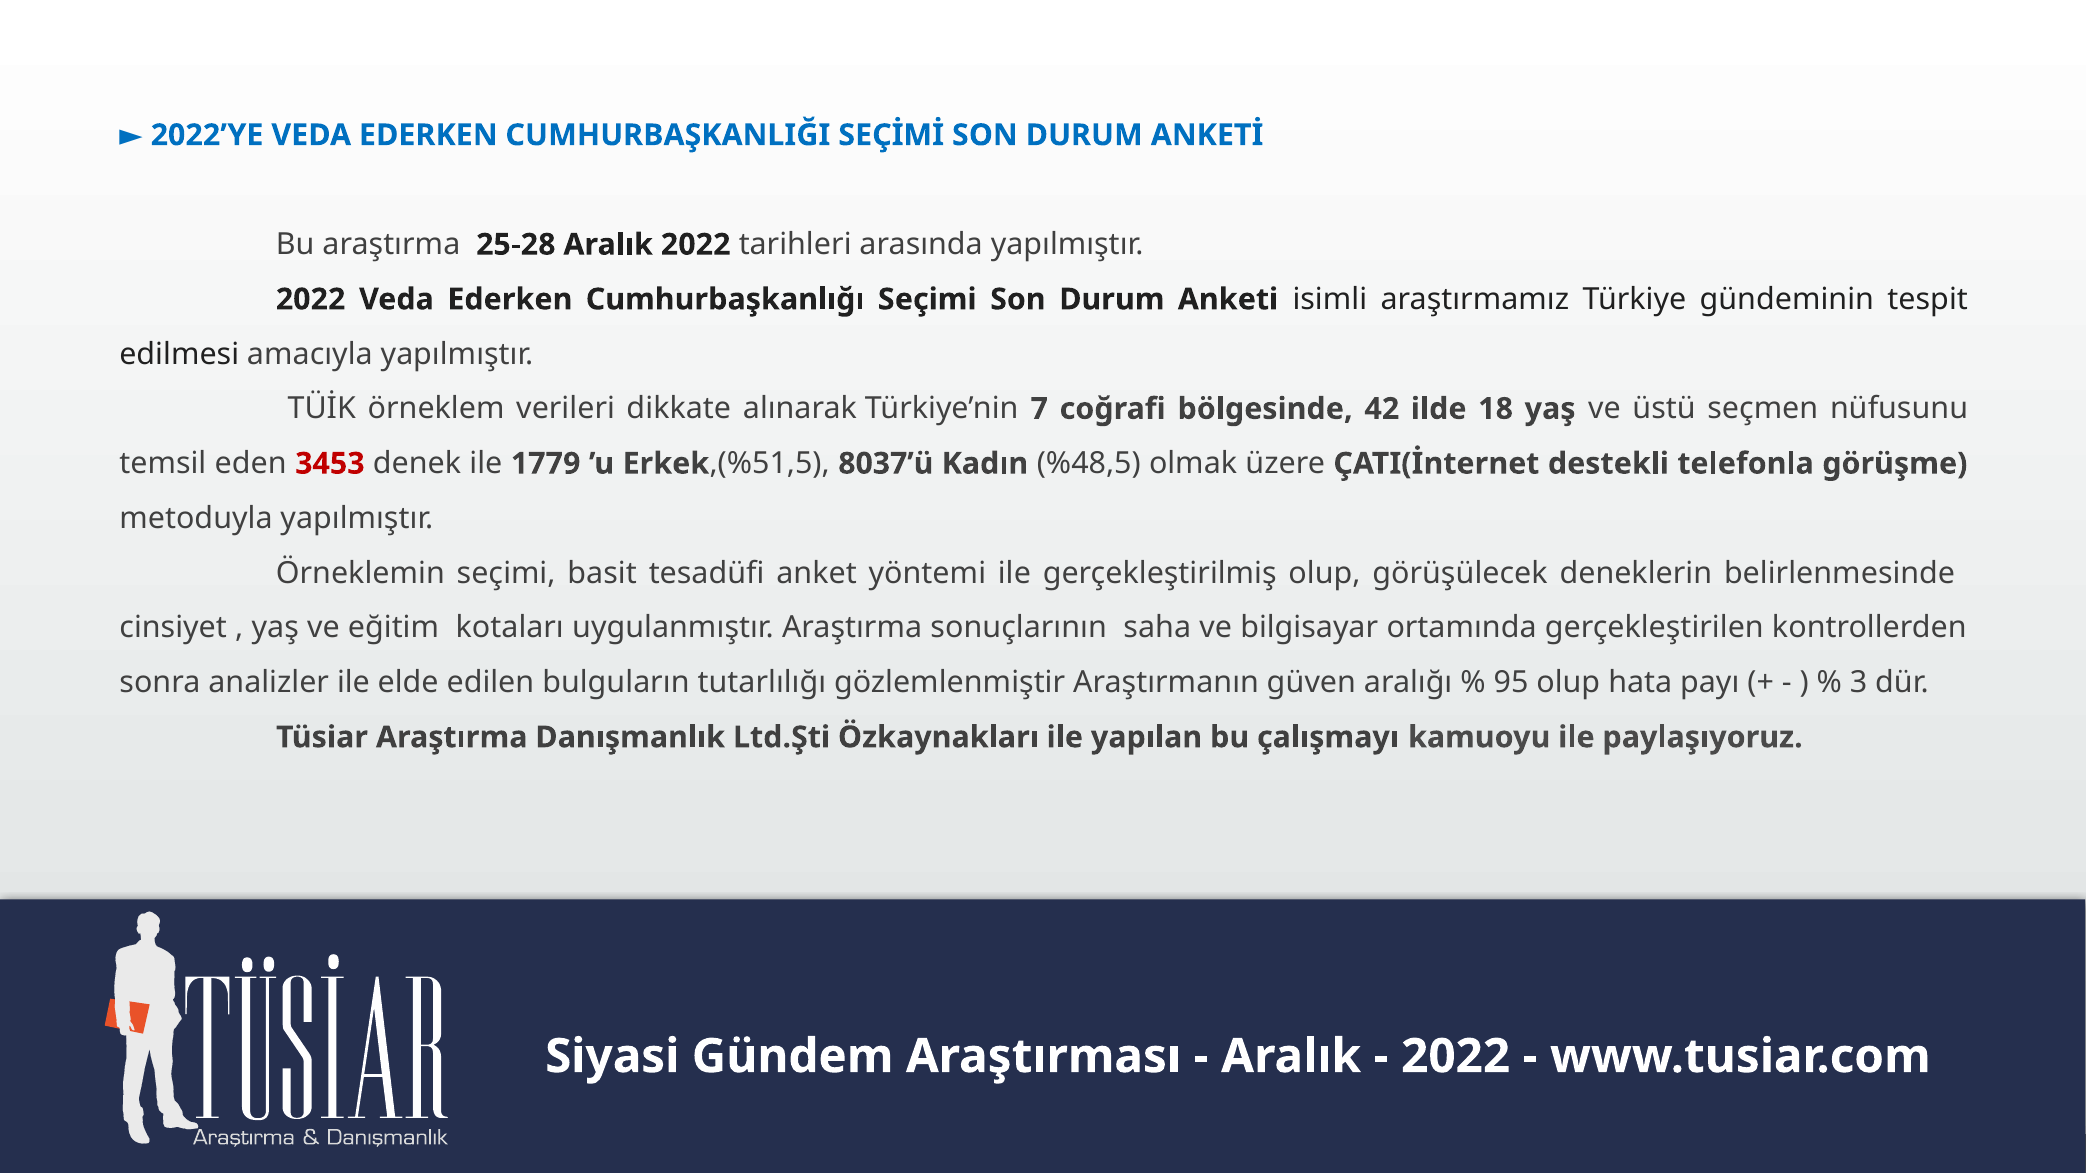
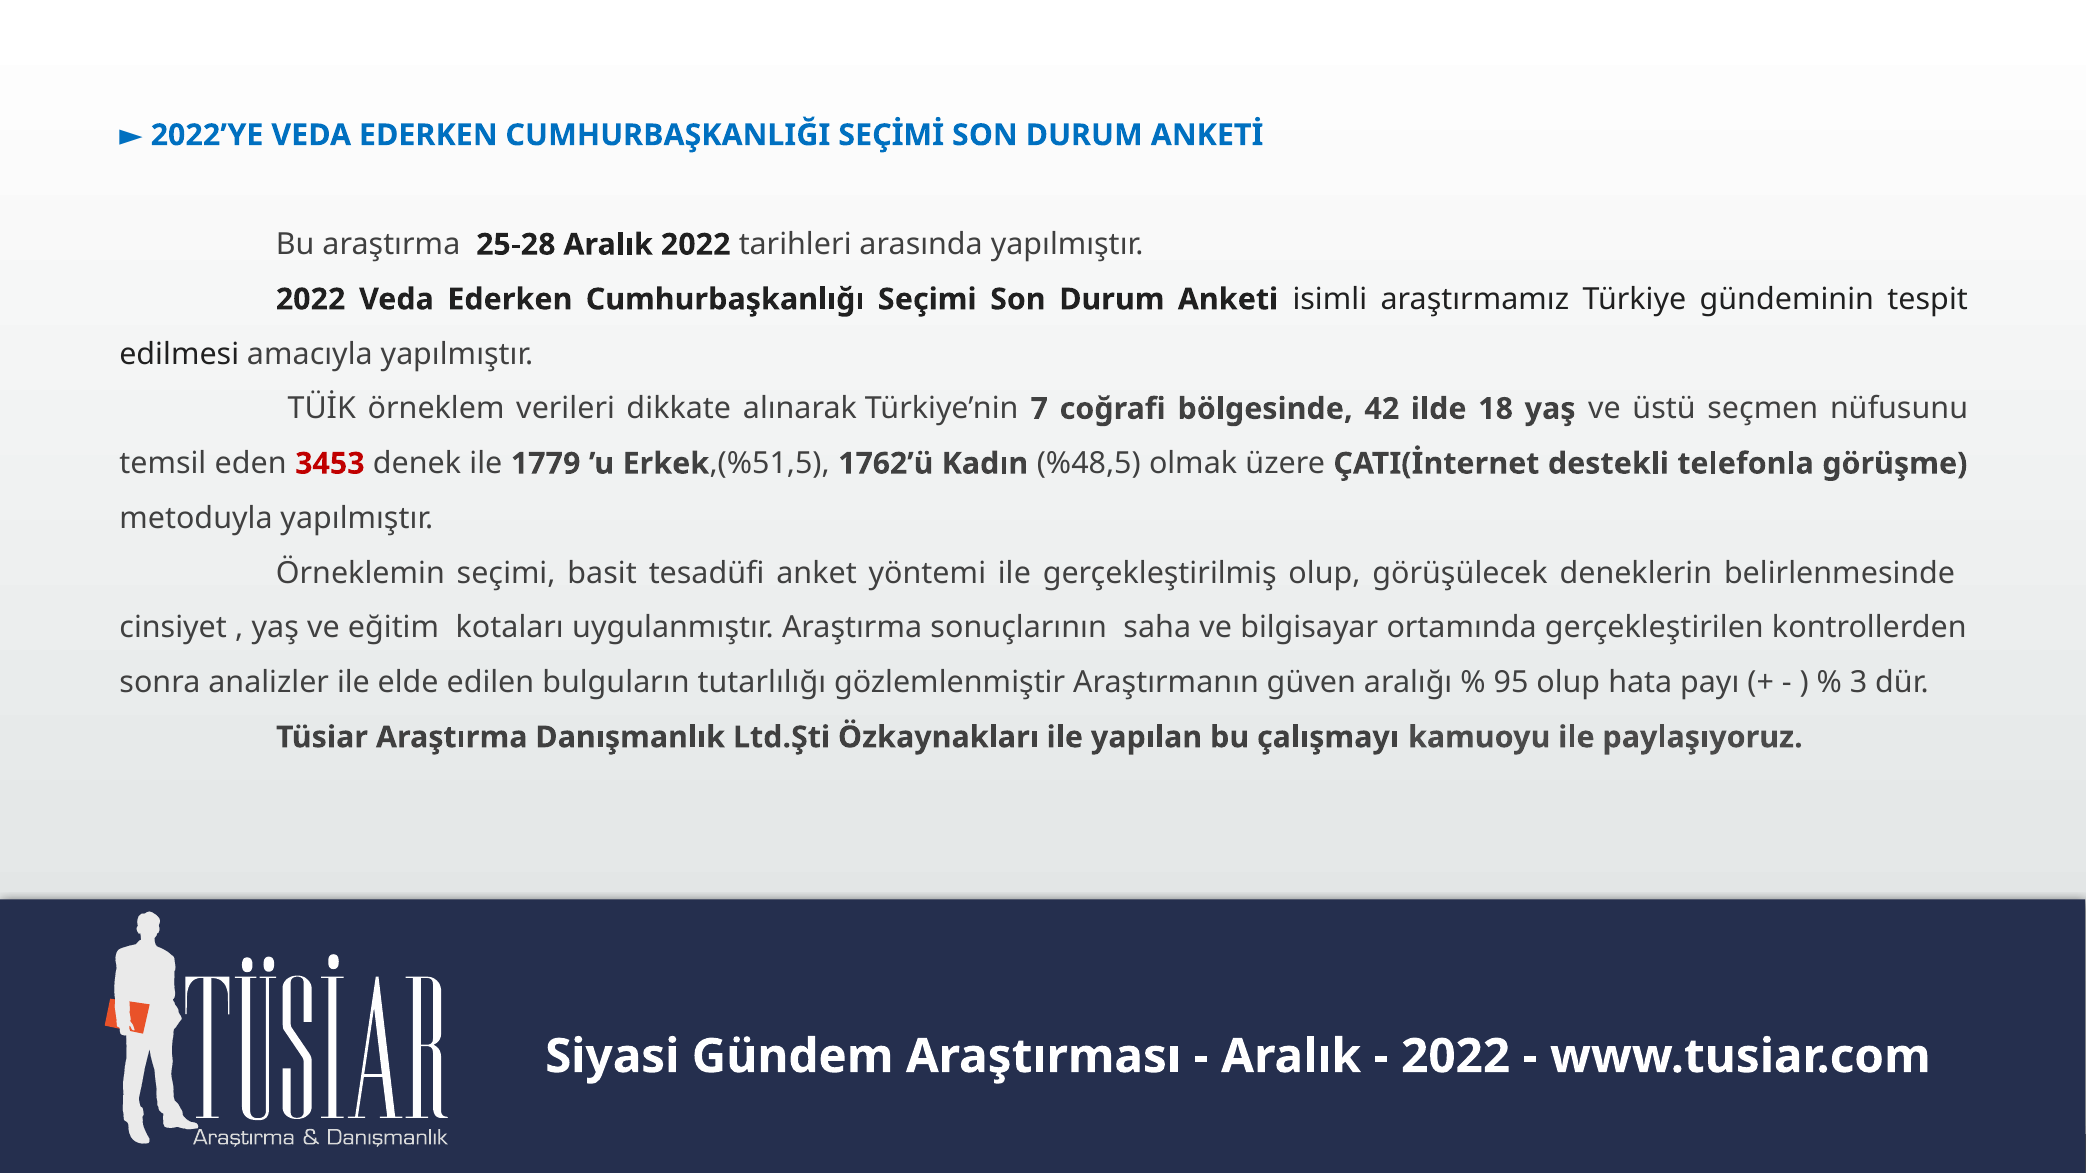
8037’ü: 8037’ü -> 1762’ü
